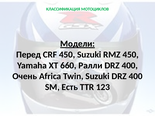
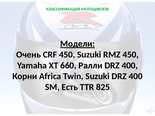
Перед: Перед -> Очень
Очень: Очень -> Корни
123: 123 -> 825
